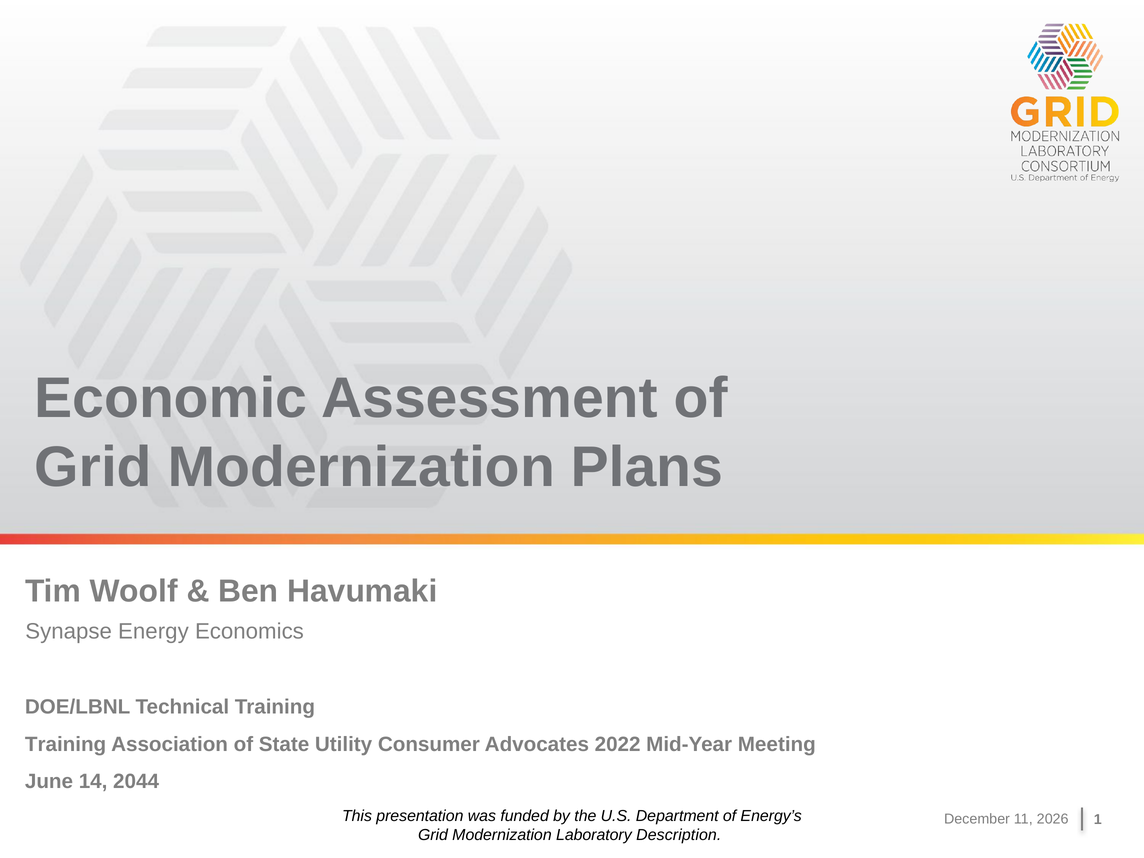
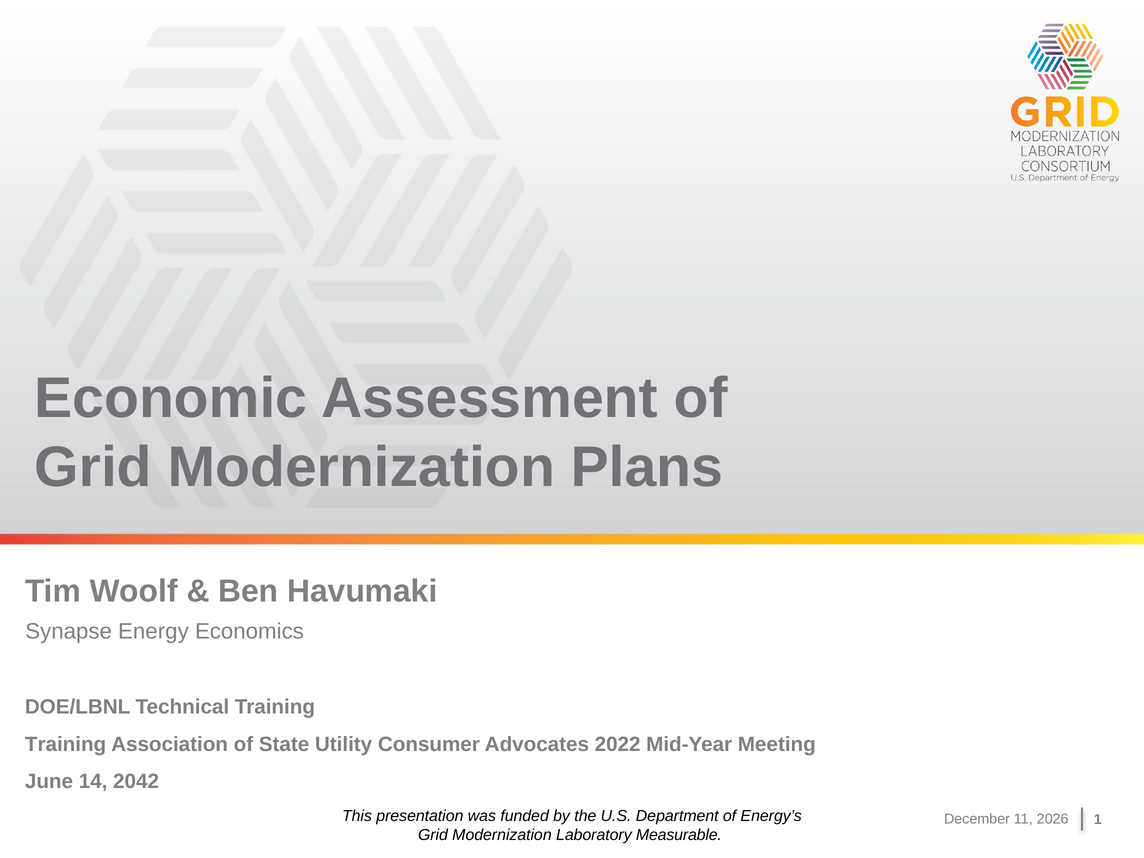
2044: 2044 -> 2042
Description: Description -> Measurable
